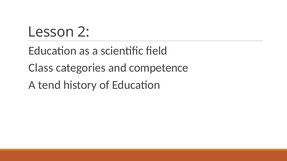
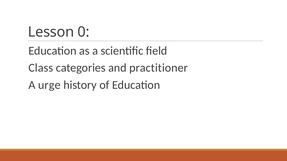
2: 2 -> 0
competence: competence -> practitioner
tend: tend -> urge
